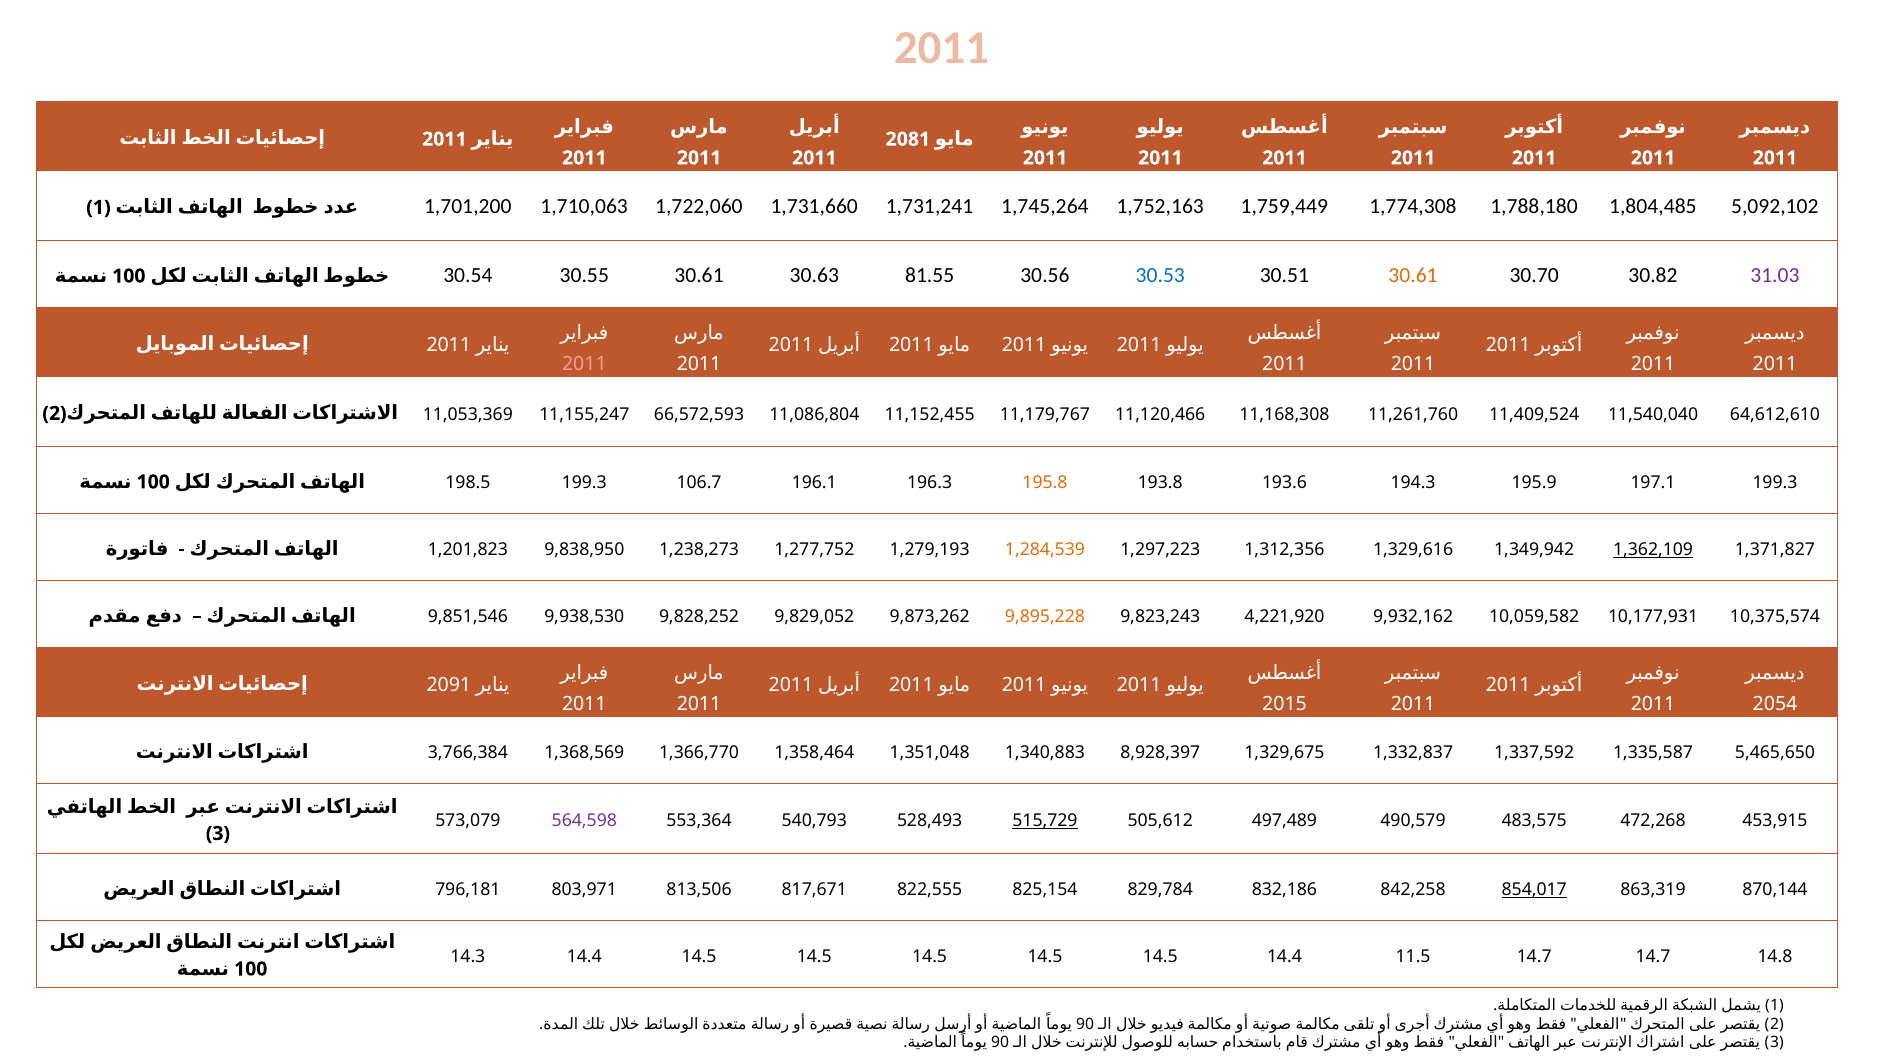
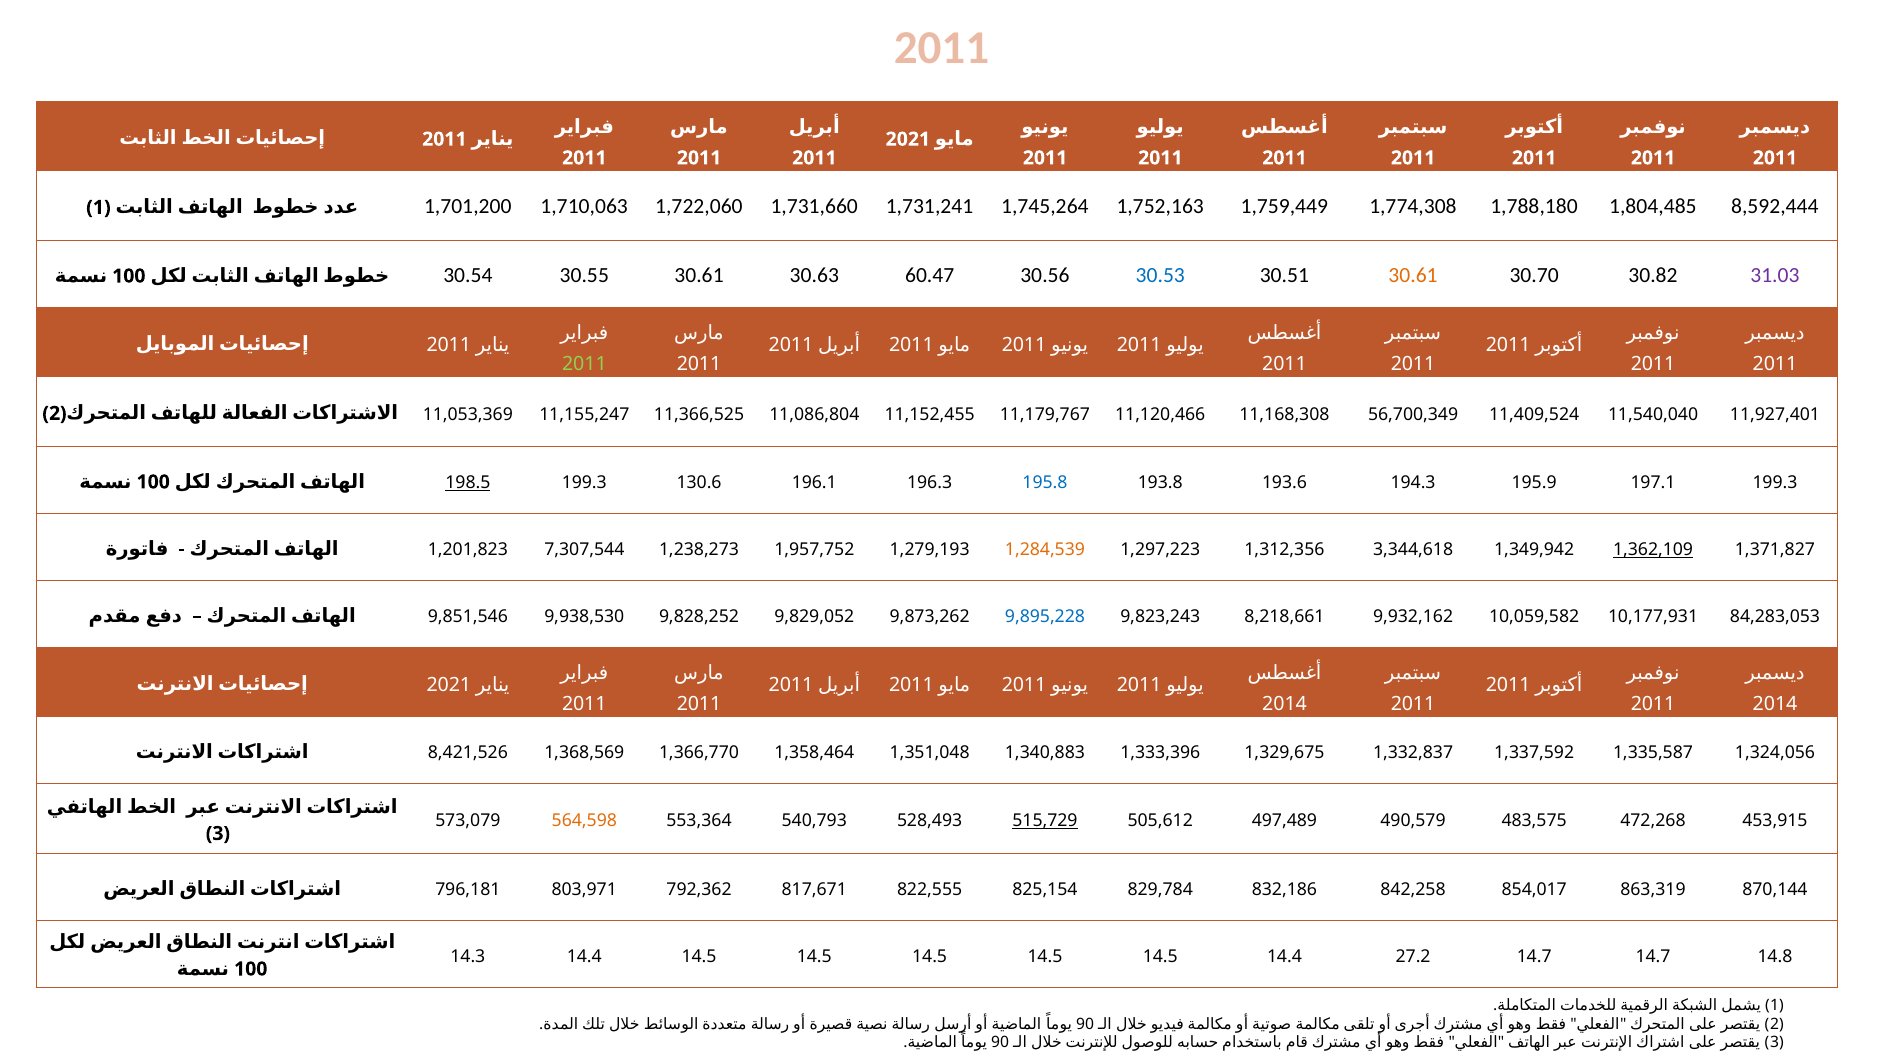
2081 at (908, 139): 2081 -> 2021
5,092,102: 5,092,102 -> 8,592,444
81.55: 81.55 -> 60.47
2011 at (584, 364) colour: pink -> light green
66,572,593: 66,572,593 -> 11,366,525
11,261,760: 11,261,760 -> 56,700,349
64,612,610: 64,612,610 -> 11,927,401
198.5 underline: none -> present
106.7: 106.7 -> 130.6
195.8 colour: orange -> blue
9,838,950: 9,838,950 -> 7,307,544
1,277,752: 1,277,752 -> 1,957,752
1,329,616: 1,329,616 -> 3,344,618
9,895,228 colour: orange -> blue
4,221,920: 4,221,920 -> 8,218,661
10,375,574: 10,375,574 -> 84,283,053
2091 at (449, 685): 2091 -> 2021
2015 at (1285, 704): 2015 -> 2014
2054 at (1775, 704): 2054 -> 2014
3,766,384: 3,766,384 -> 8,421,526
8,928,397: 8,928,397 -> 1,333,396
5,465,650: 5,465,650 -> 1,324,056
564,598 colour: purple -> orange
813,506: 813,506 -> 792,362
854,017 underline: present -> none
11.5: 11.5 -> 27.2
